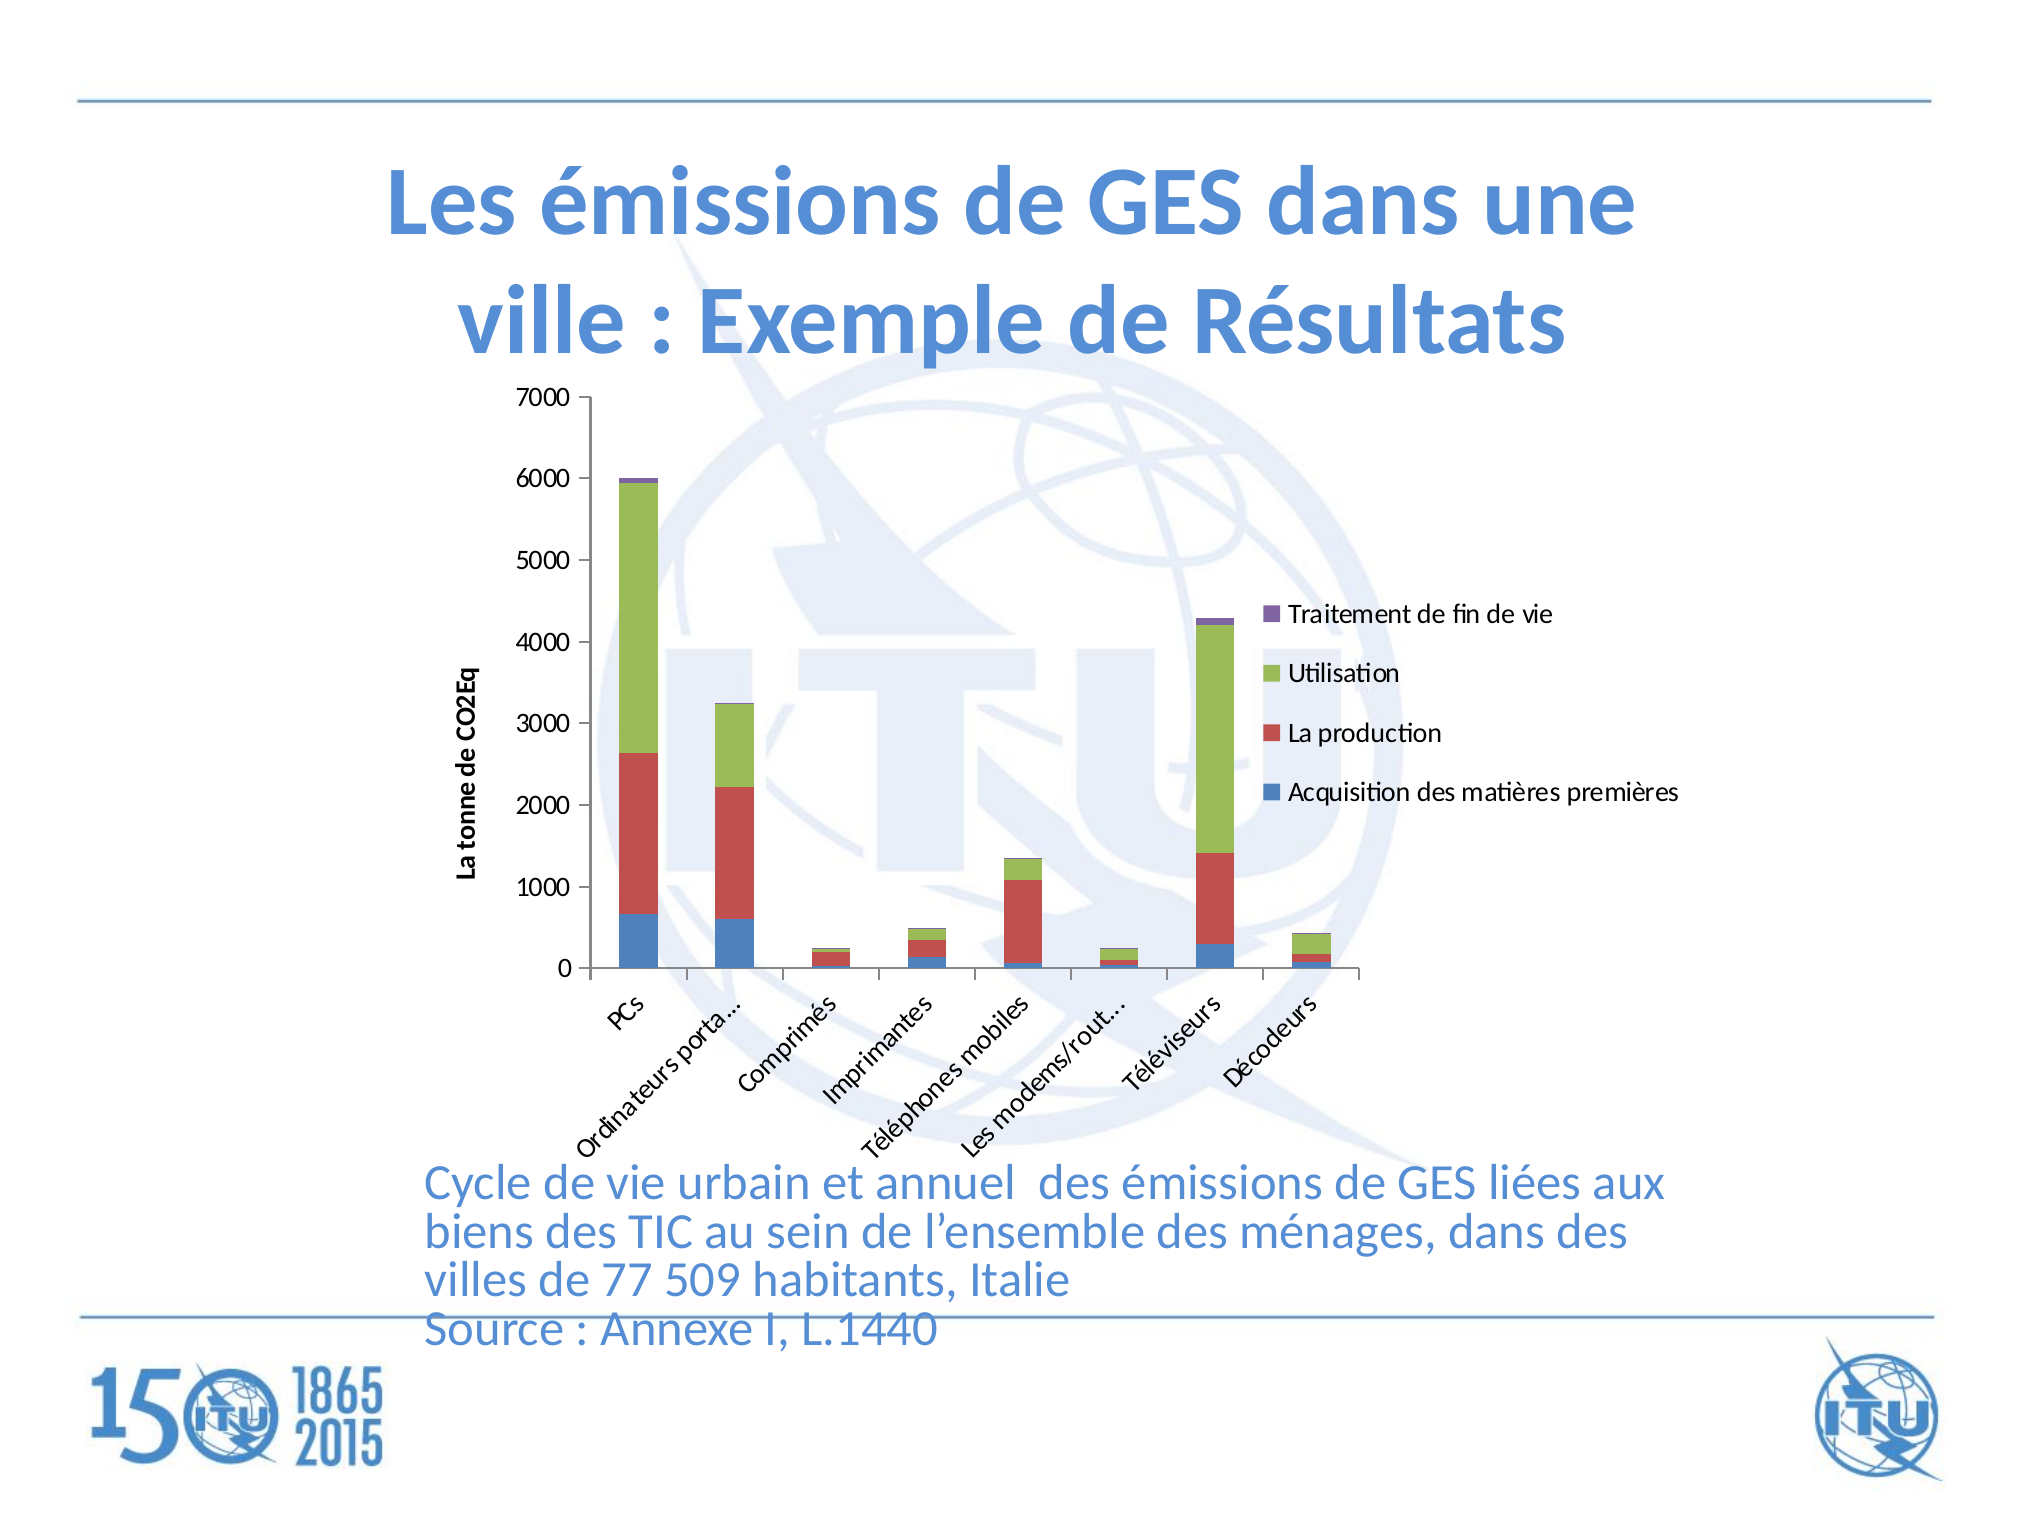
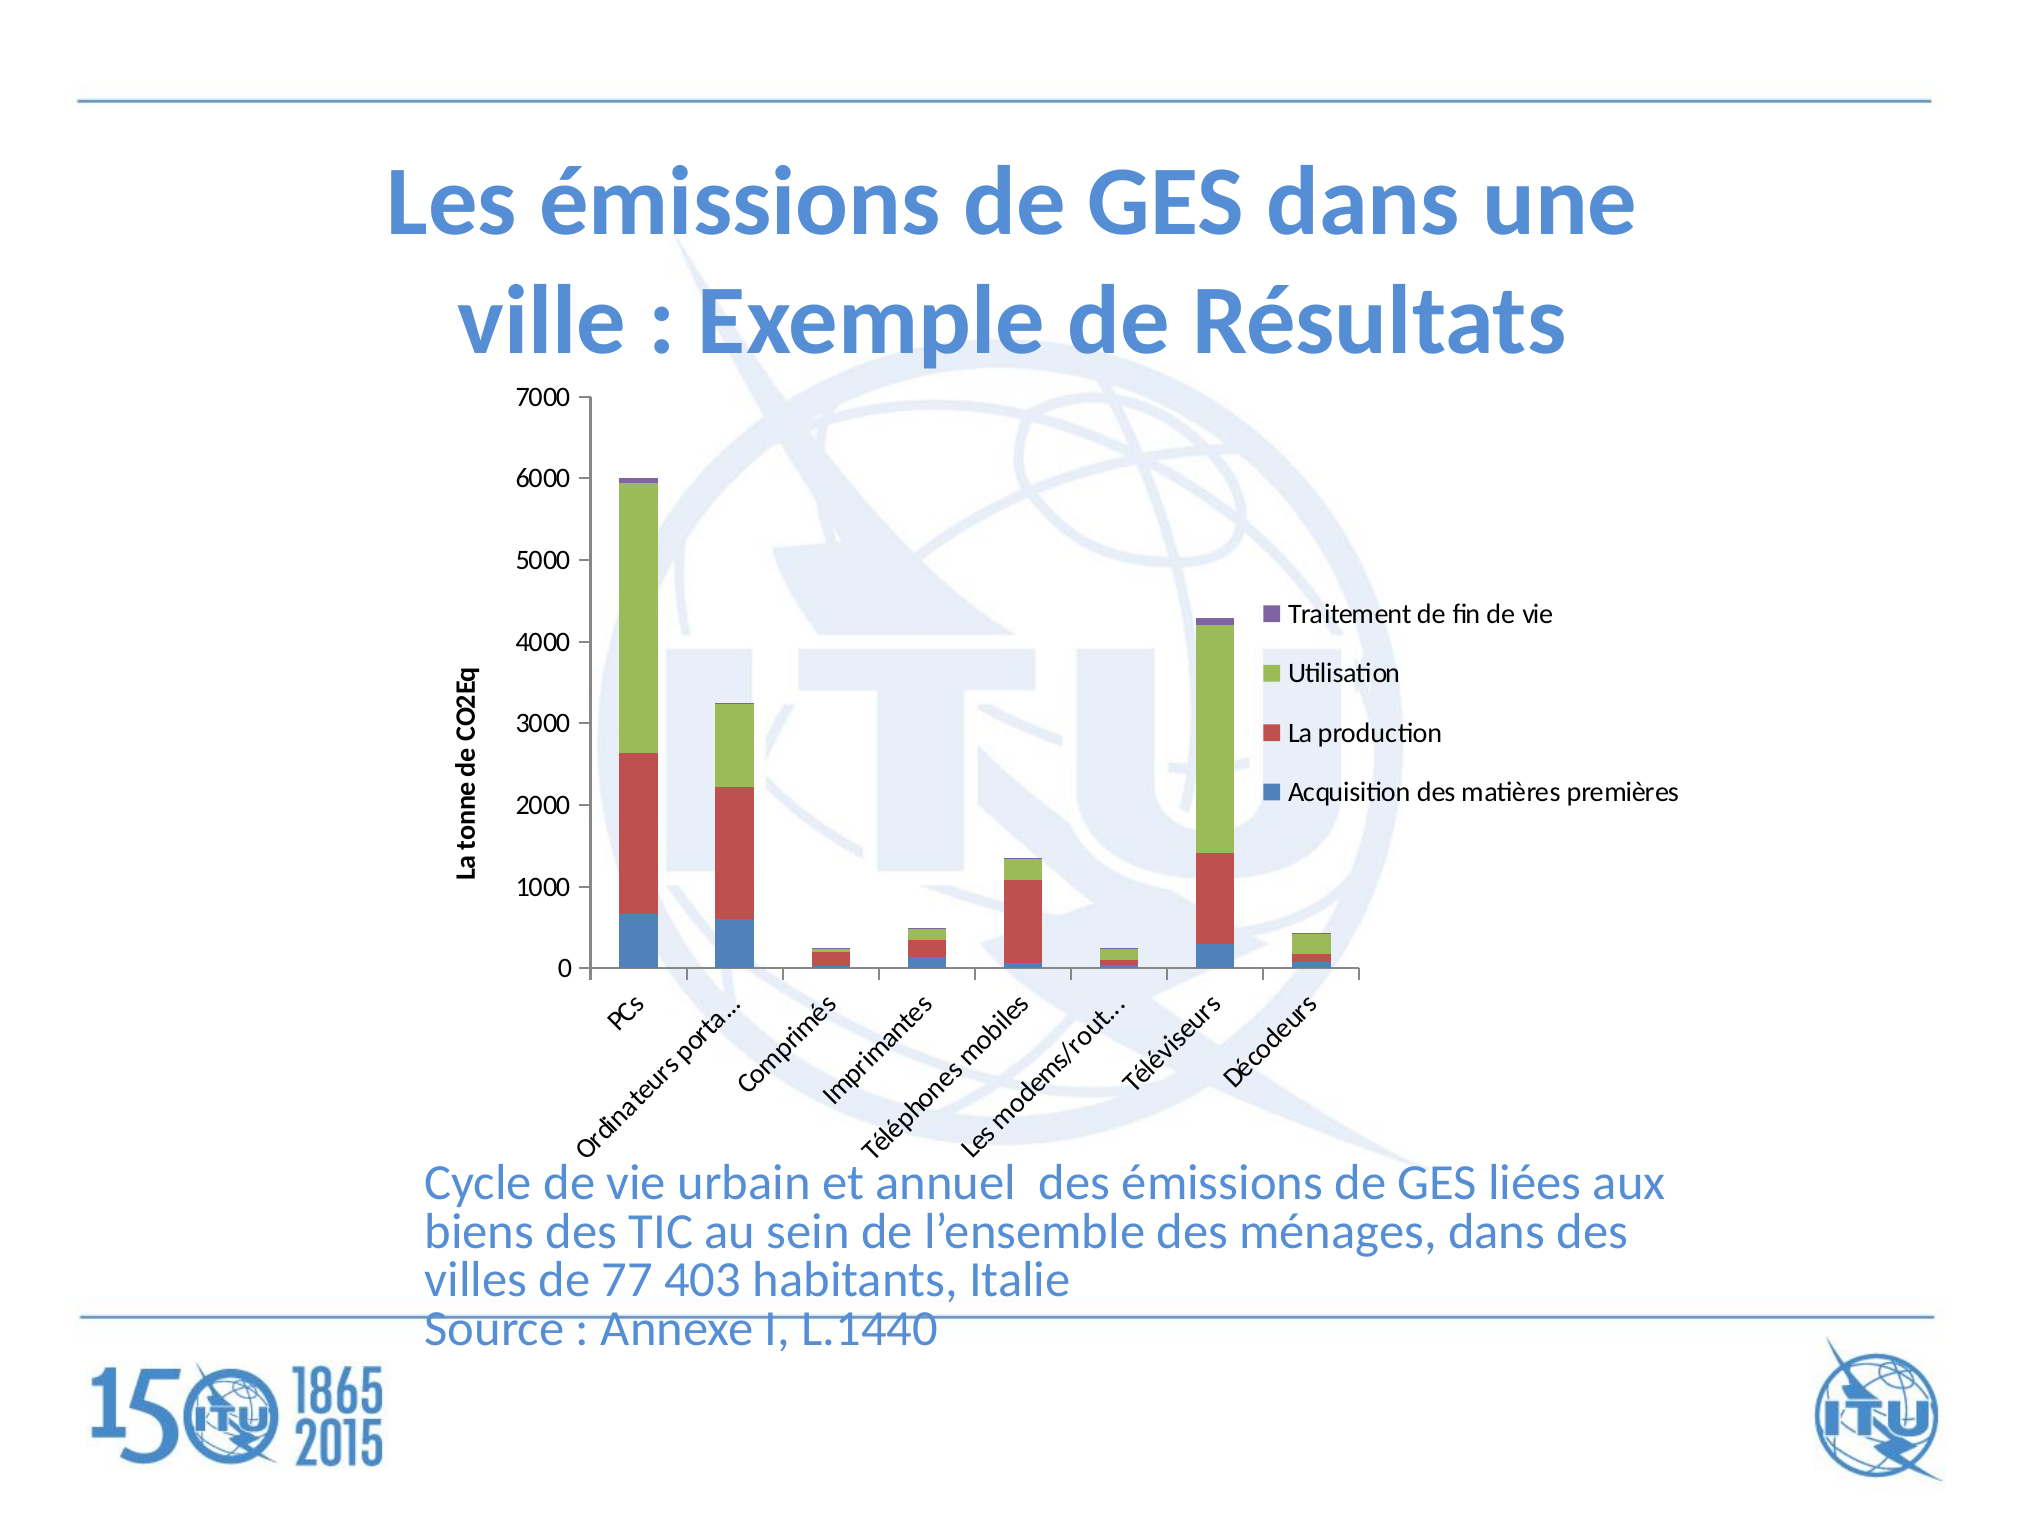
509: 509 -> 403
